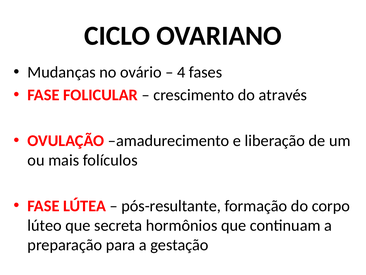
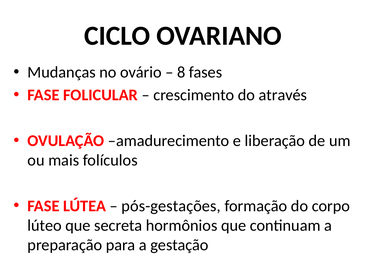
4: 4 -> 8
pós-resultante: pós-resultante -> pós-gestações
